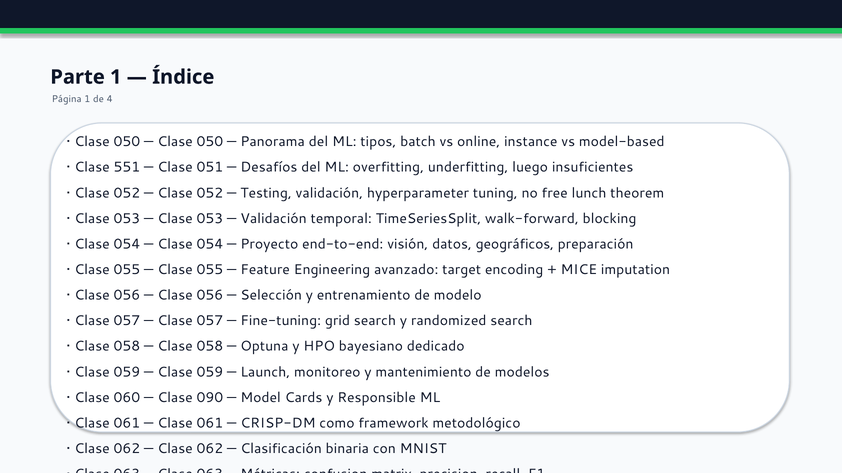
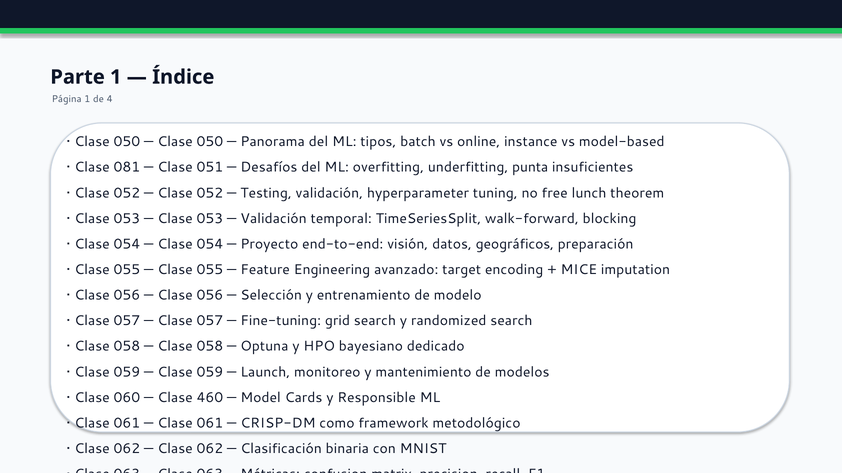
551: 551 -> 081
luego: luego -> punta
090: 090 -> 460
